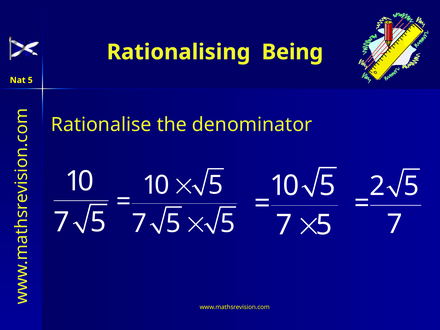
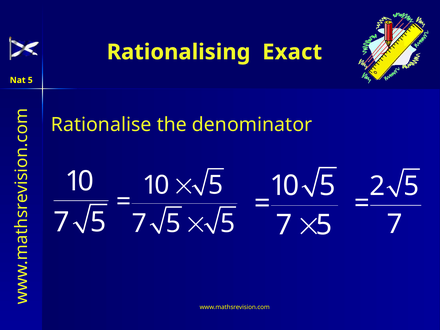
Being: Being -> Exact
